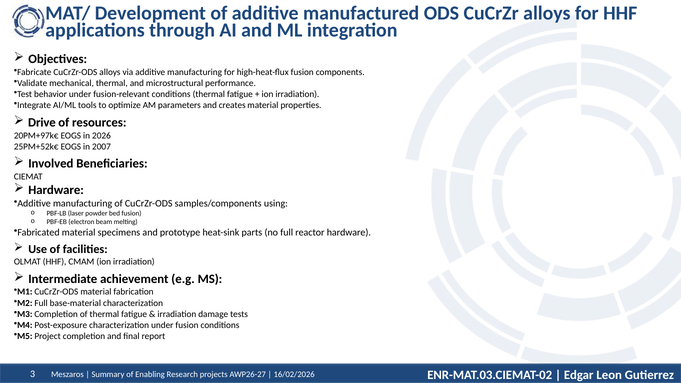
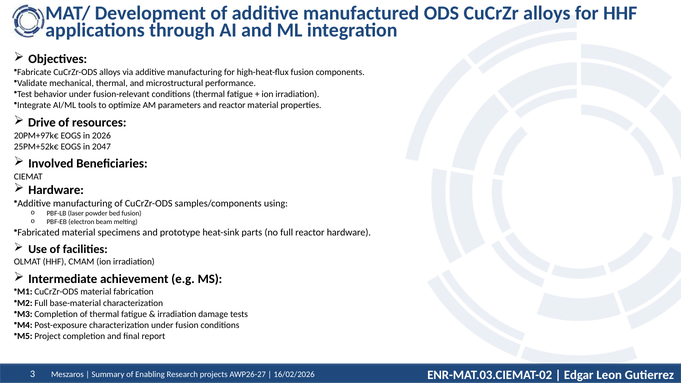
and creates: creates -> reactor
2007: 2007 -> 2047
